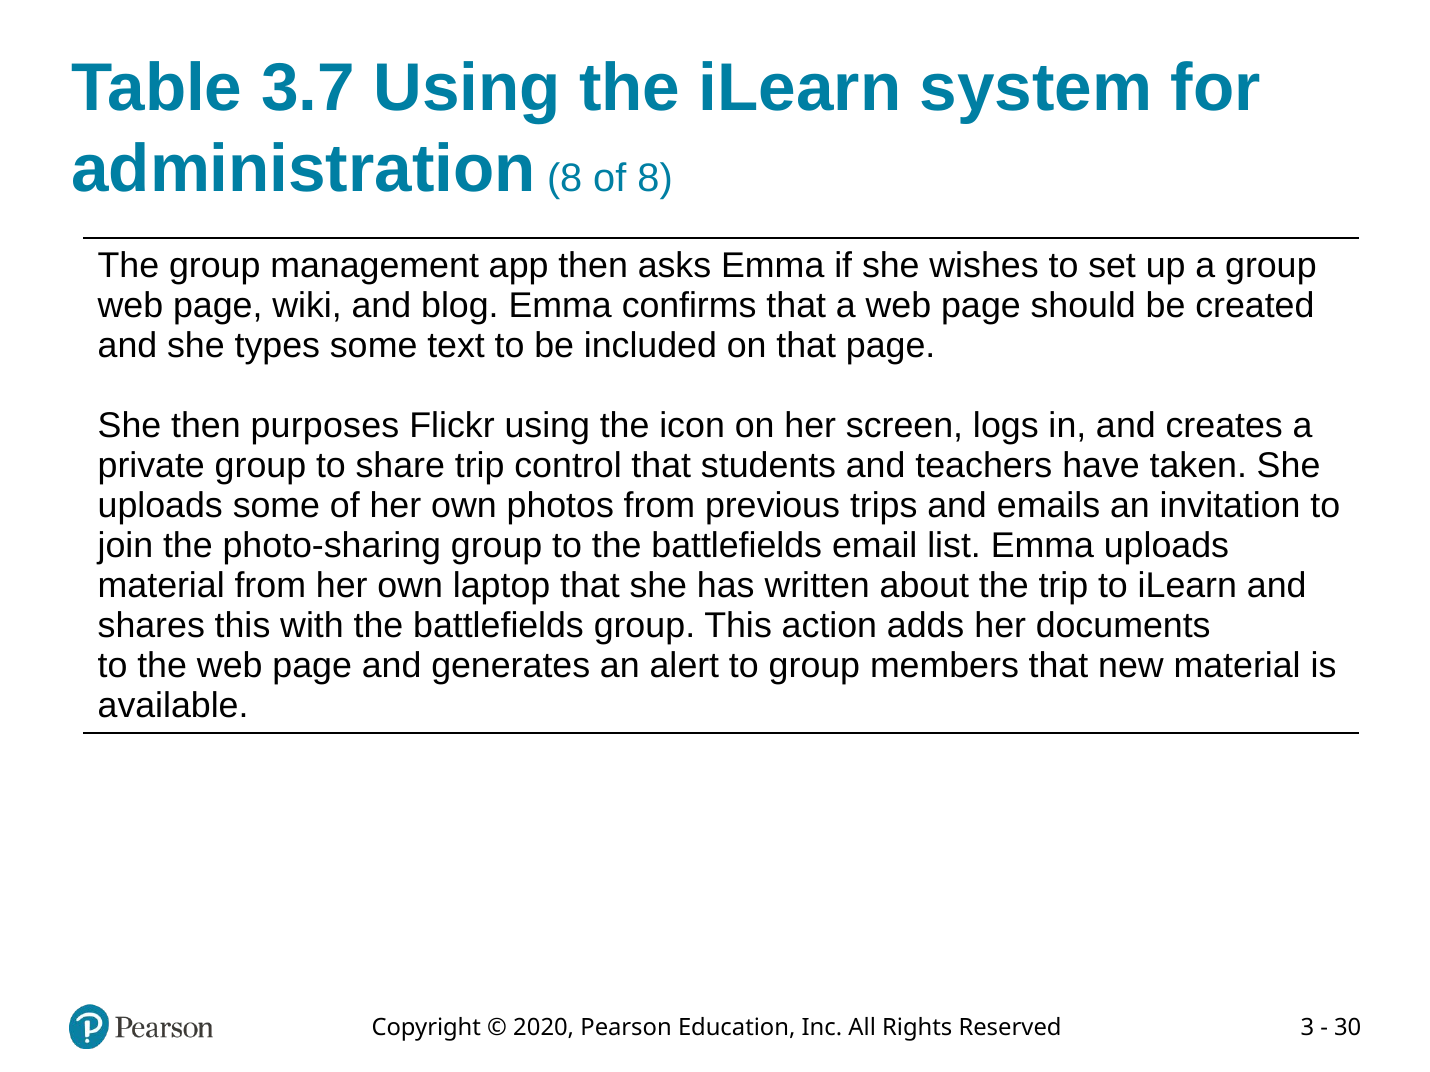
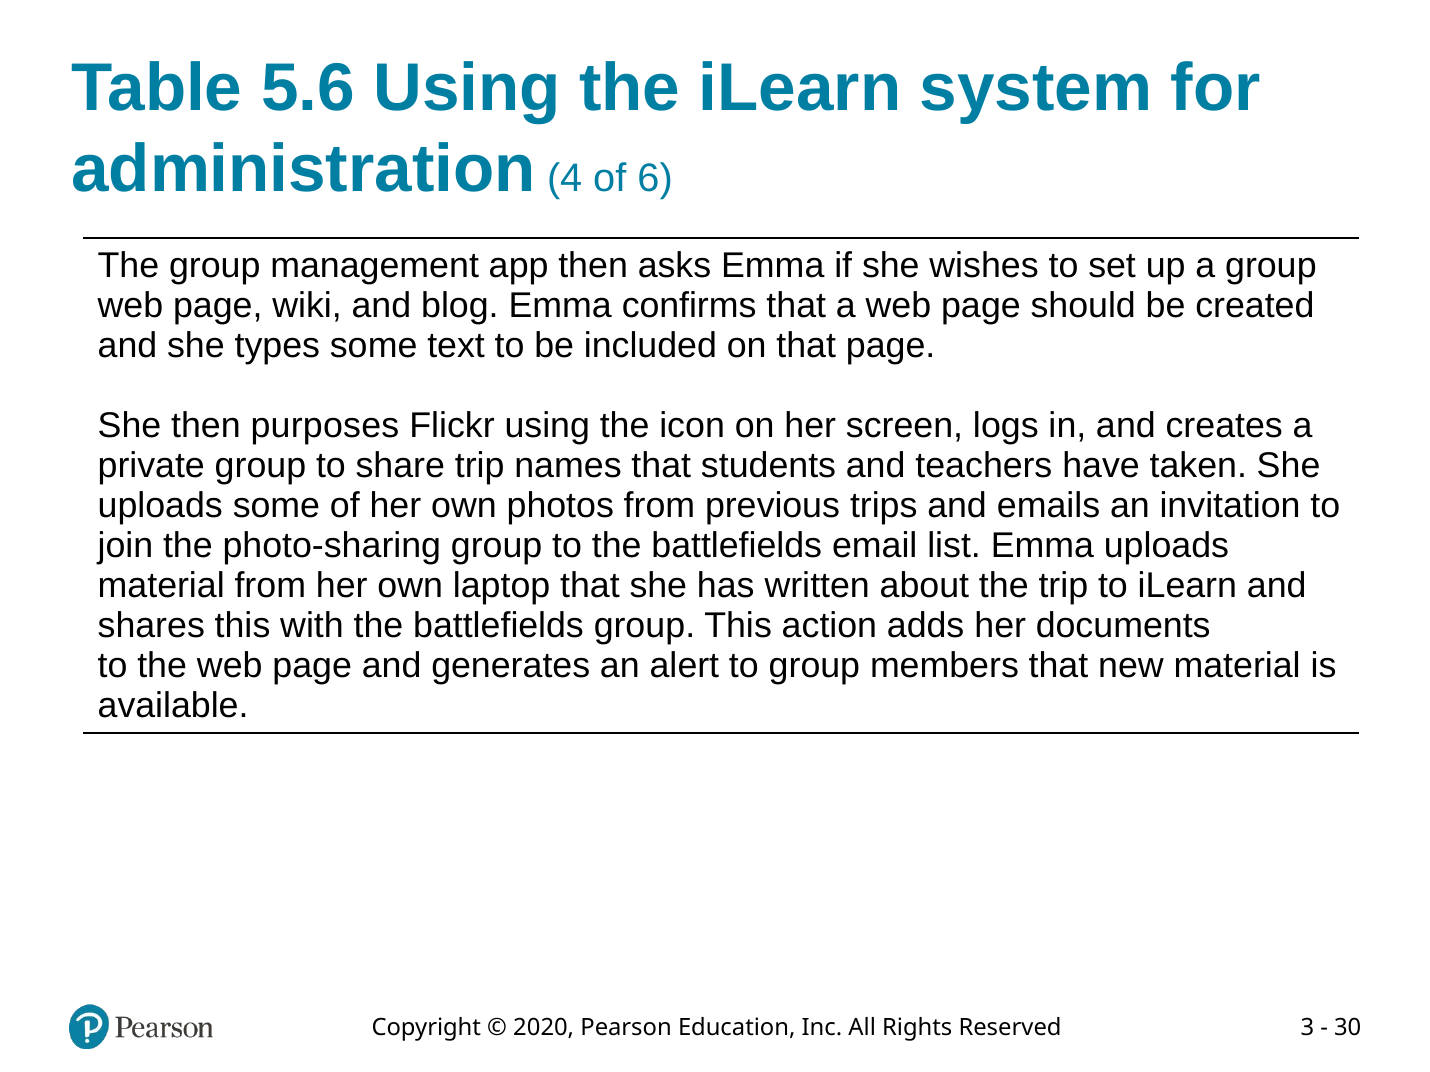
3.7: 3.7 -> 5.6
administration 8: 8 -> 4
of 8: 8 -> 6
control: control -> names
